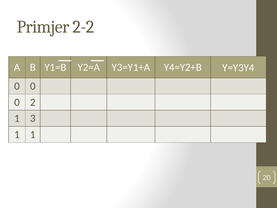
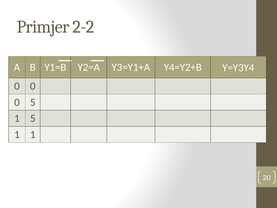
0 2: 2 -> 5
1 3: 3 -> 5
